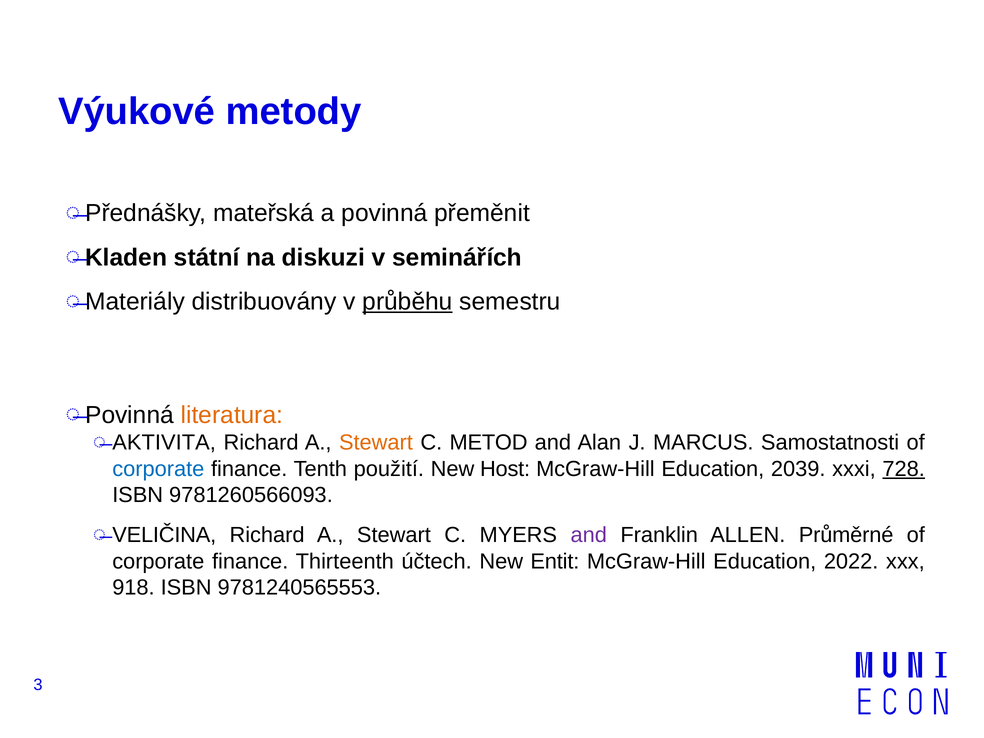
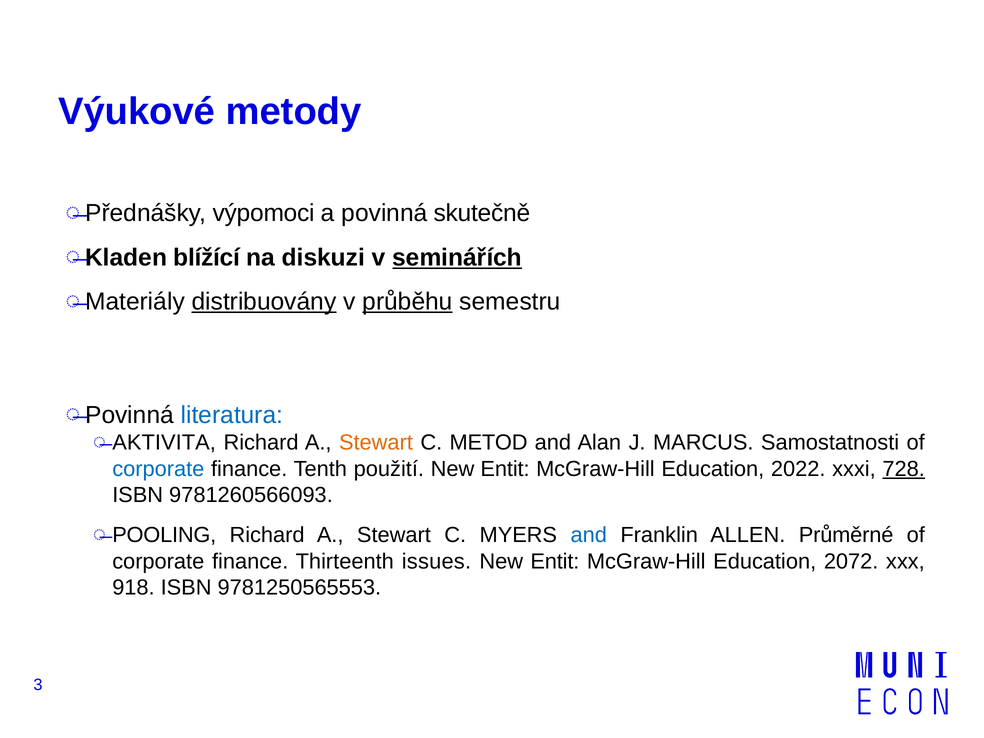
mateřská: mateřská -> výpomoci
přeměnit: přeměnit -> skutečně
státní: státní -> blížící
seminářích underline: none -> present
distribuovány underline: none -> present
literatura colour: orange -> blue
Host at (505, 469): Host -> Entit
2039: 2039 -> 2022
VELIČINA: VELIČINA -> POOLING
and at (589, 535) colour: purple -> blue
účtech: účtech -> issues
2022: 2022 -> 2072
9781240565553: 9781240565553 -> 9781250565553
